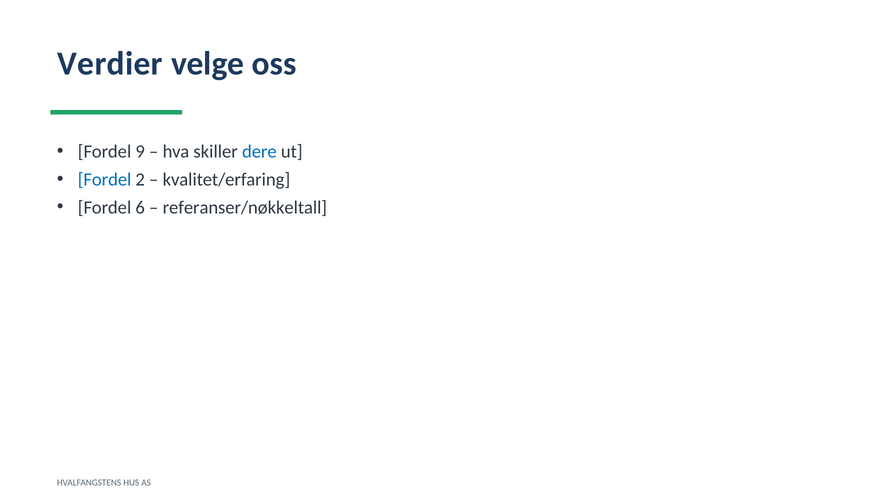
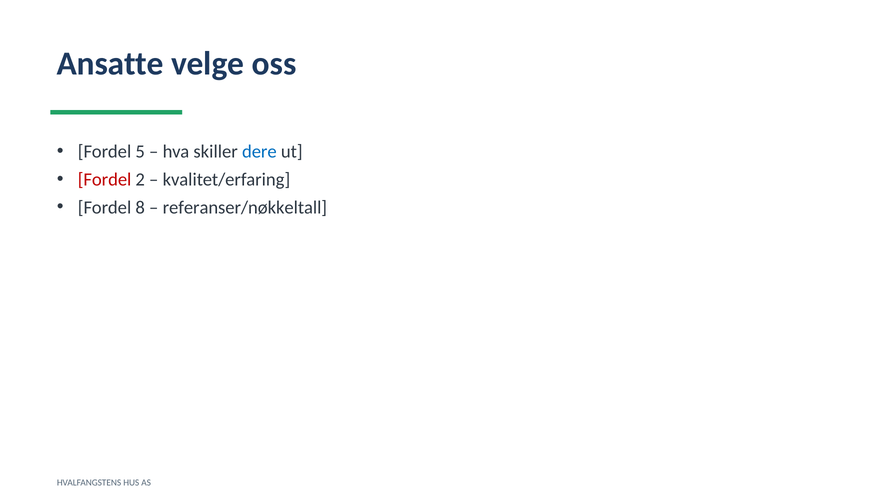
Verdier: Verdier -> Ansatte
9: 9 -> 5
Fordel at (105, 179) colour: blue -> red
6: 6 -> 8
